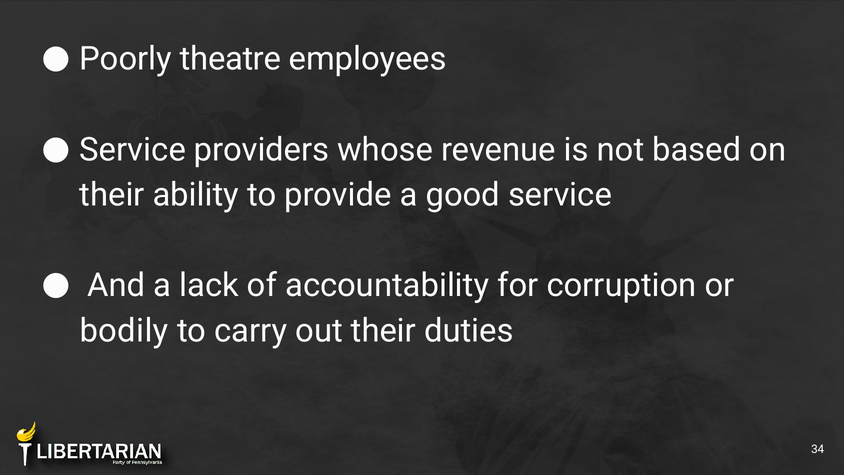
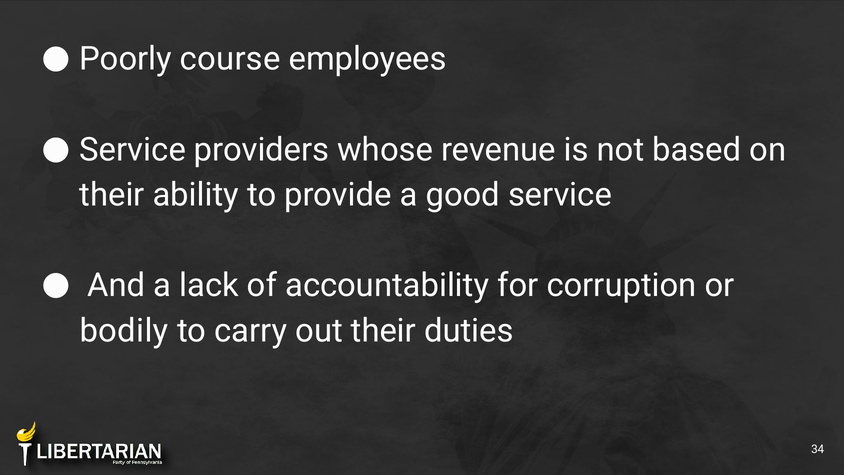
theatre: theatre -> course
